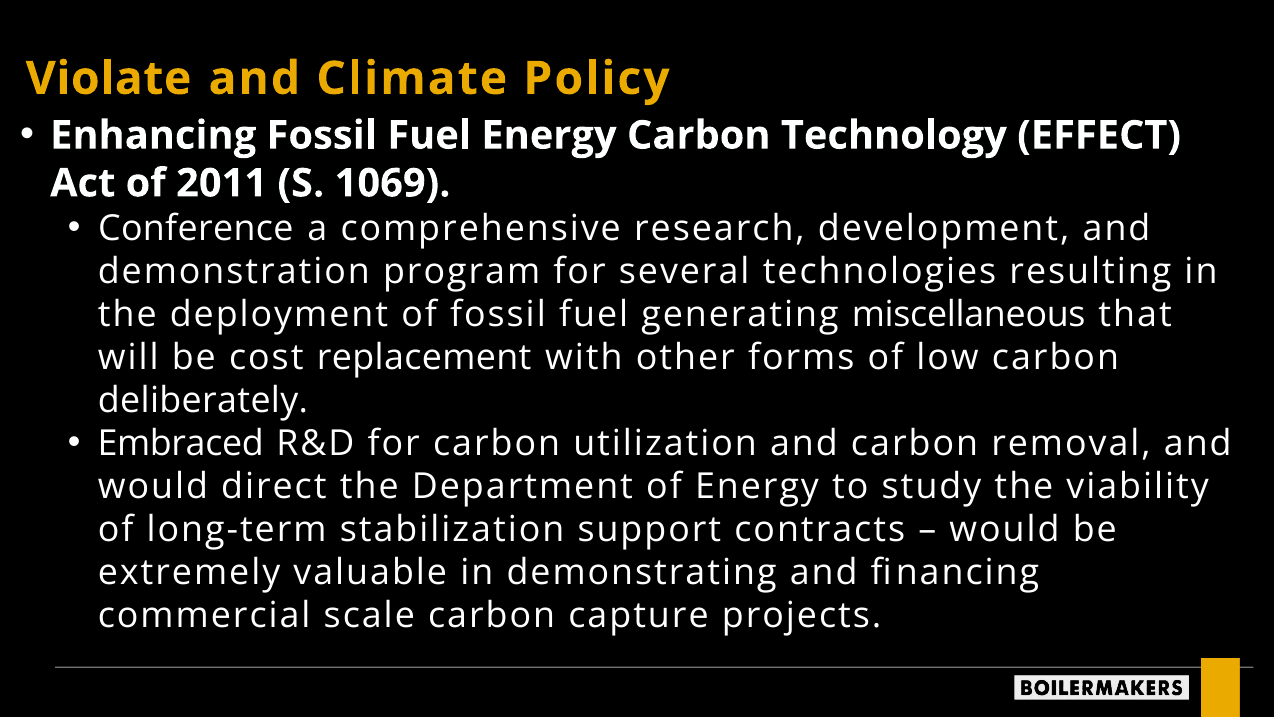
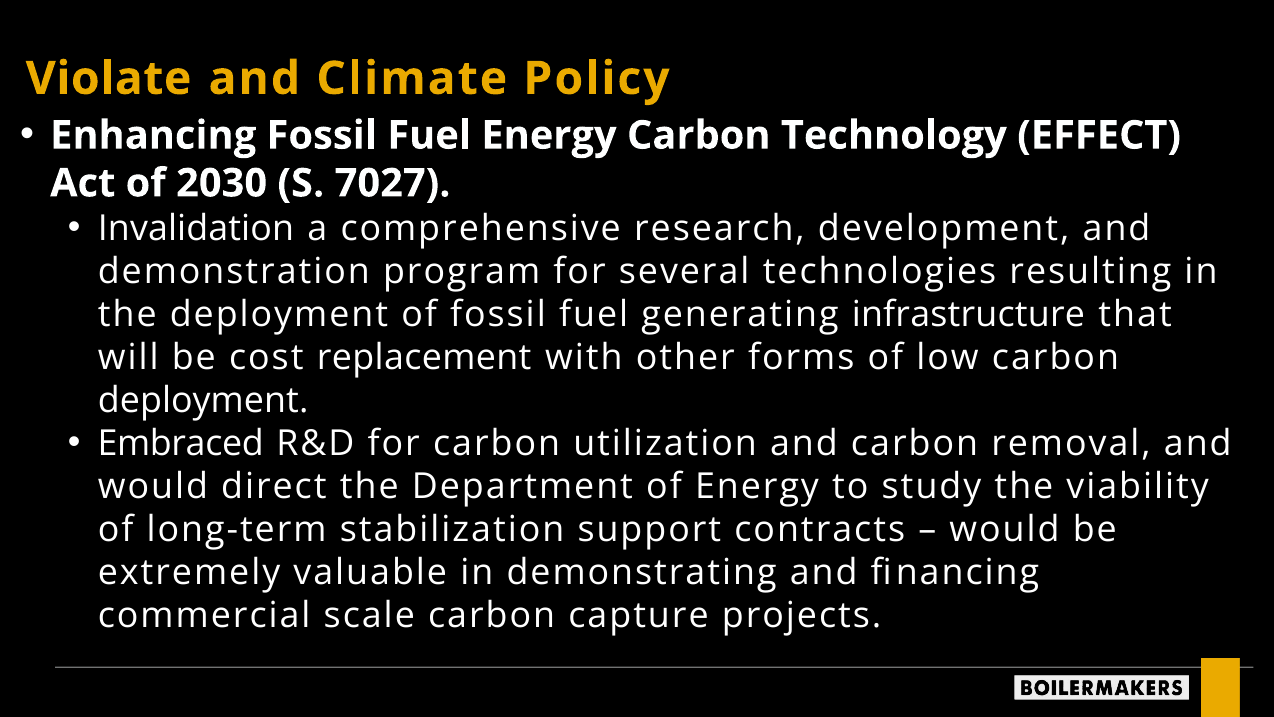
2011: 2011 -> 2030
1069: 1069 -> 7027
Conference: Conference -> Invalidation
miscellaneous: miscellaneous -> infrastructure
deliberately at (203, 400): deliberately -> deployment
